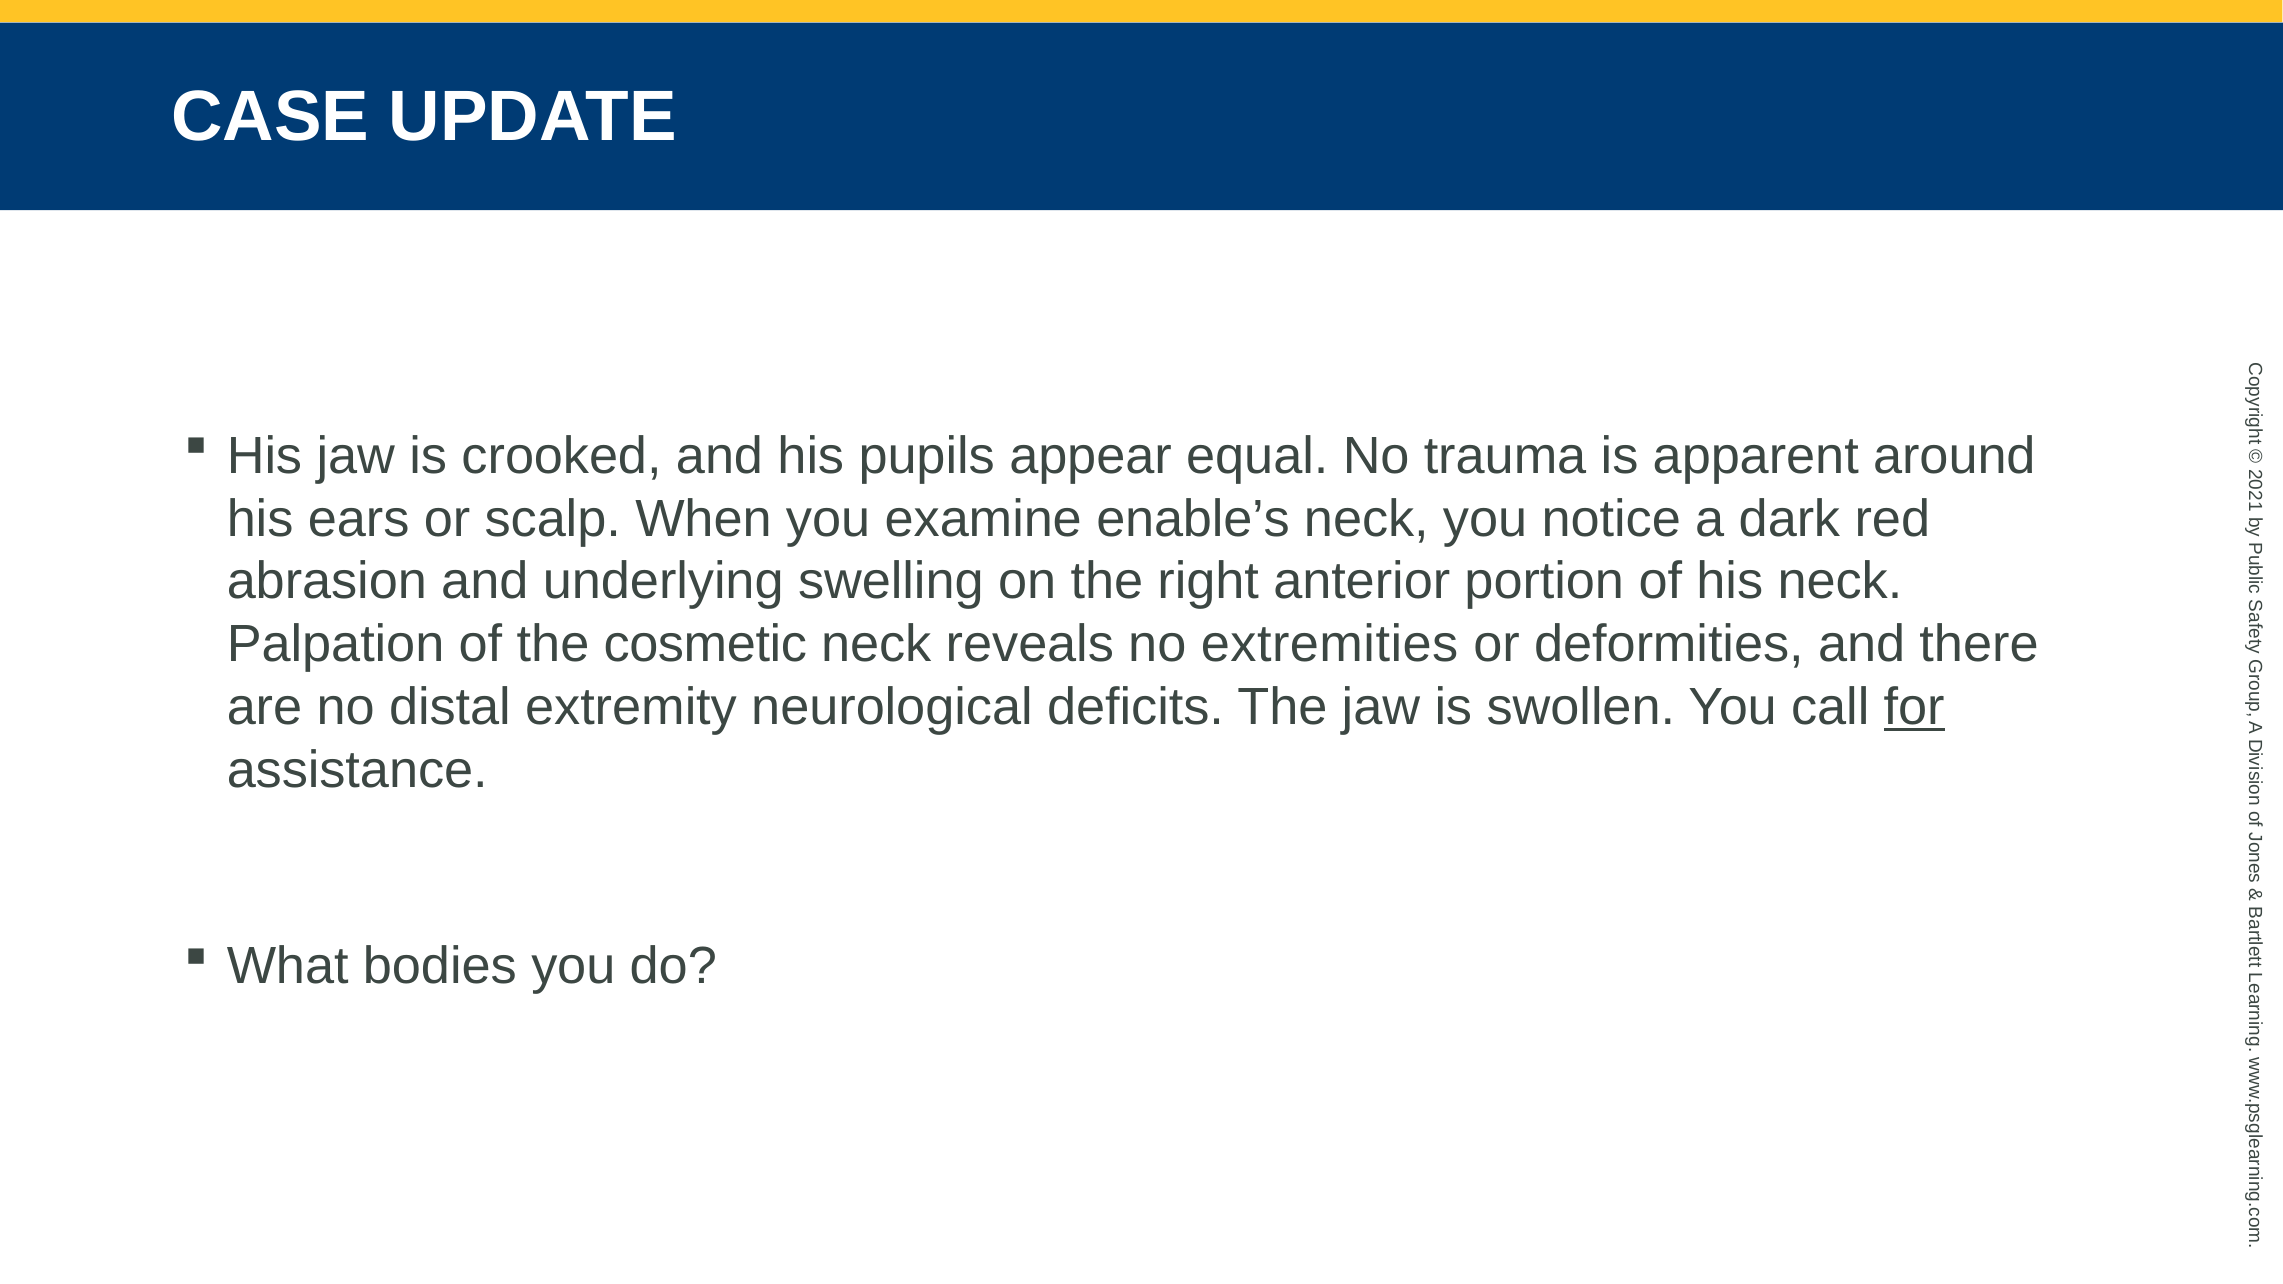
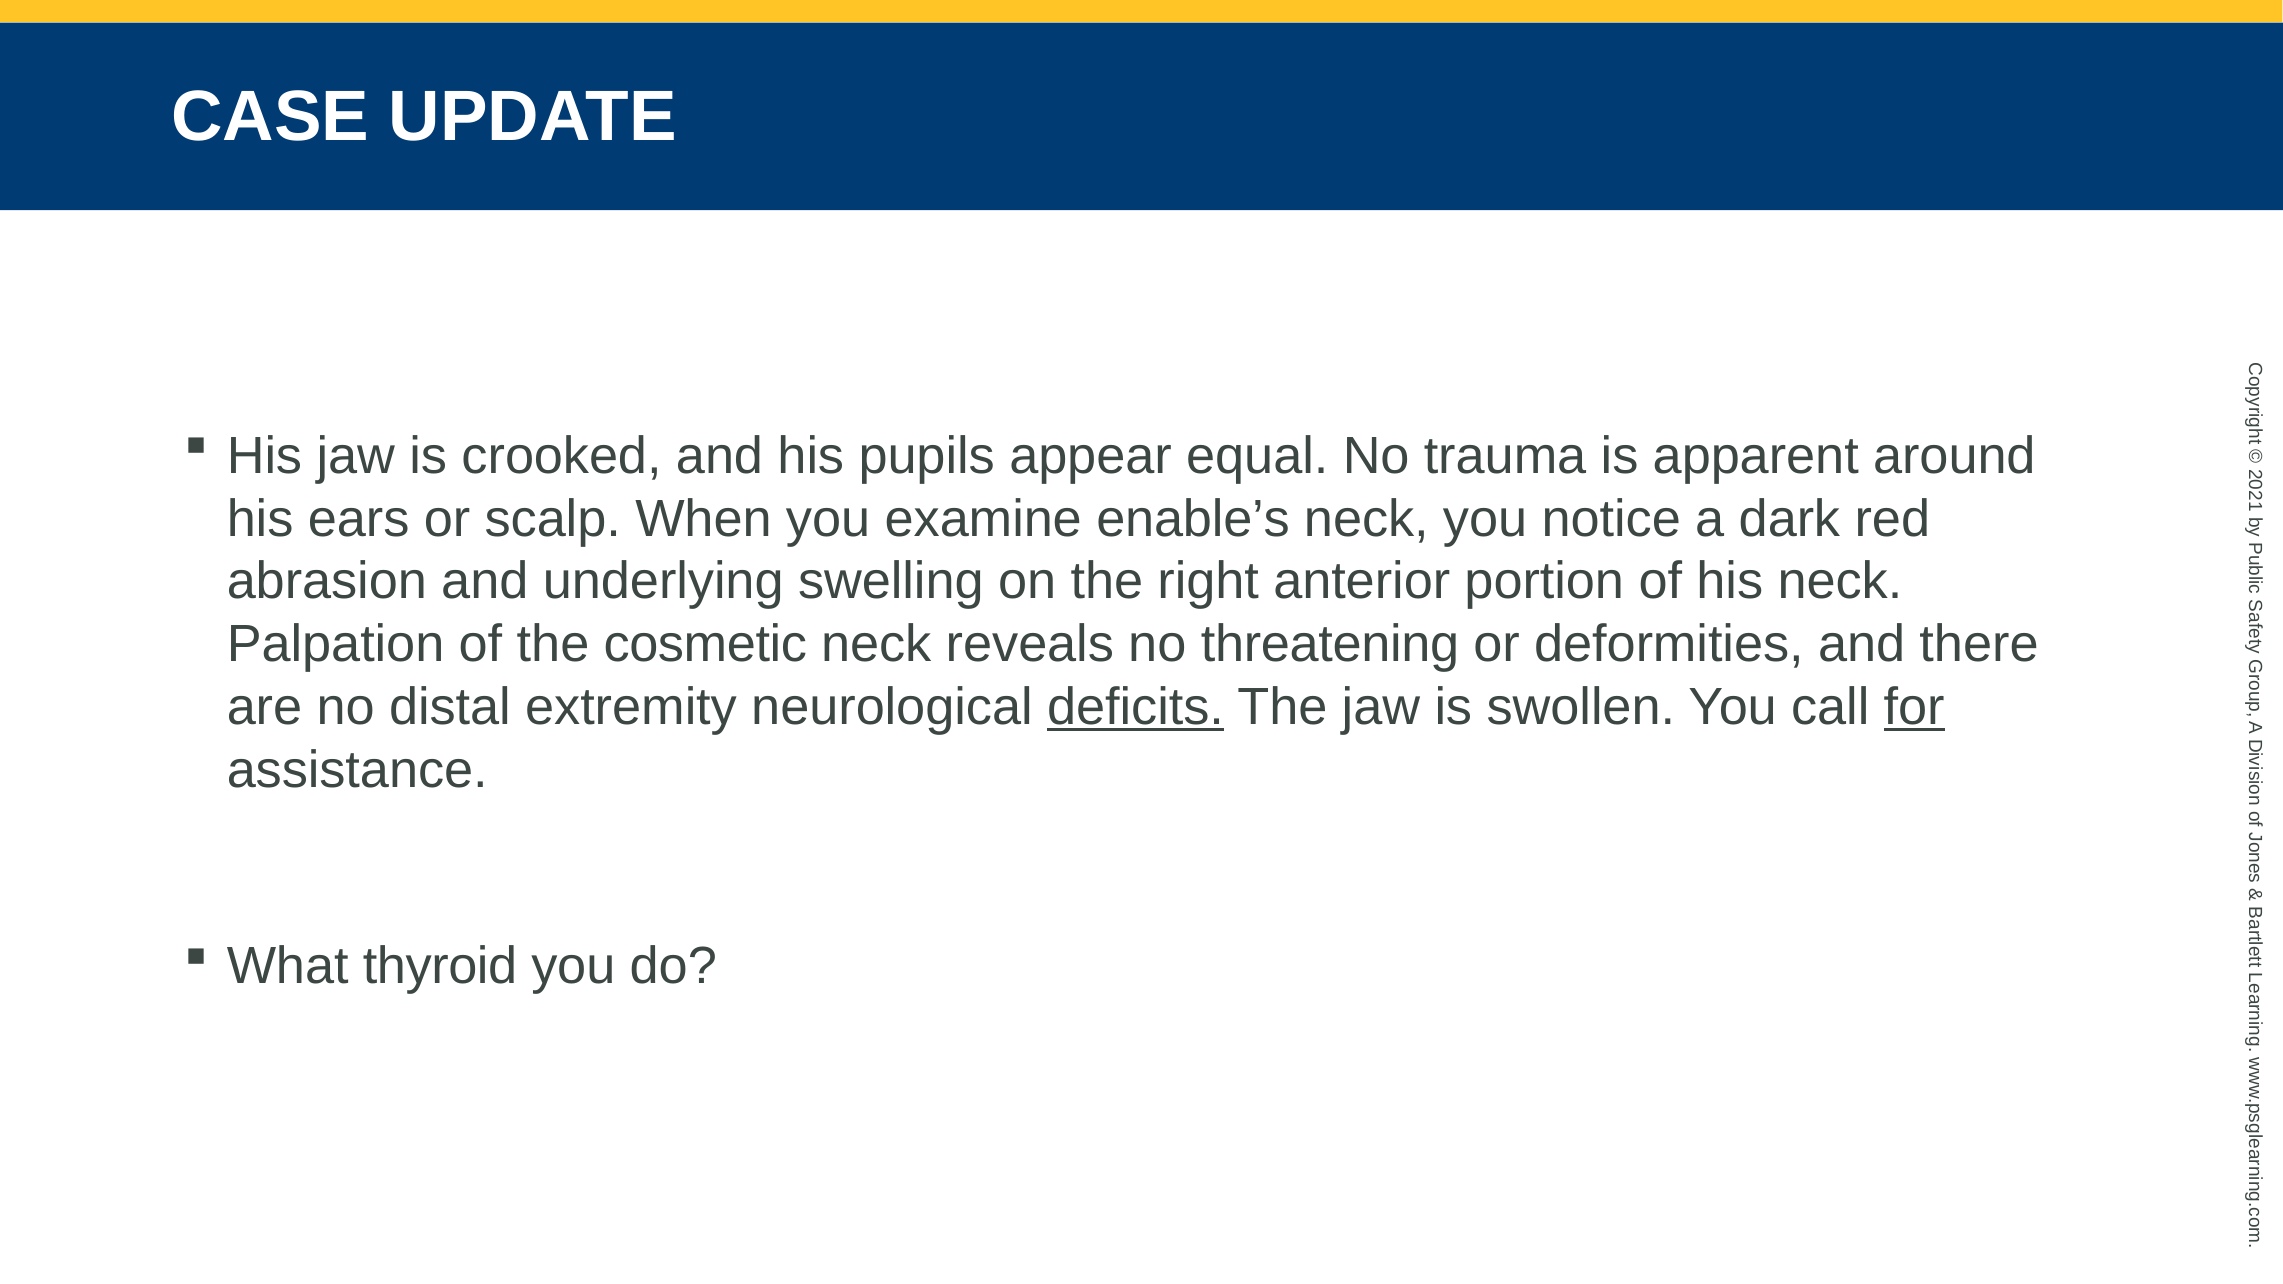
extremities: extremities -> threatening
deficits underline: none -> present
bodies: bodies -> thyroid
